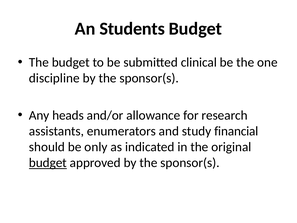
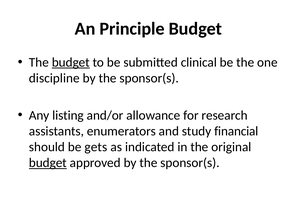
Students: Students -> Principle
budget at (71, 62) underline: none -> present
heads: heads -> listing
only: only -> gets
